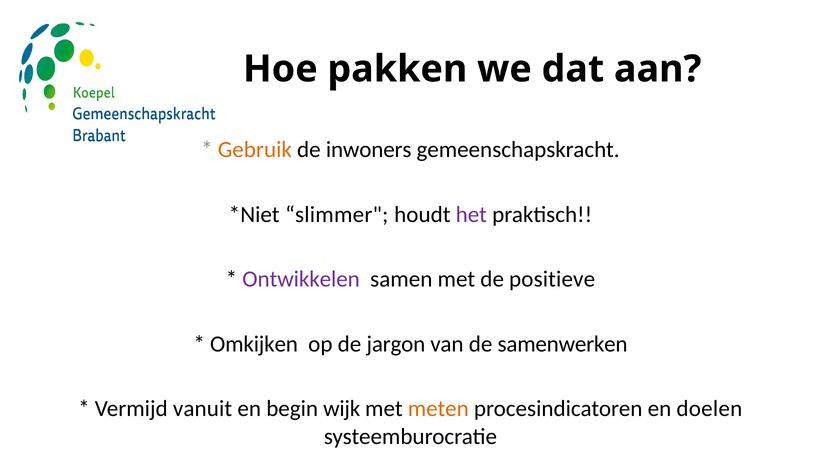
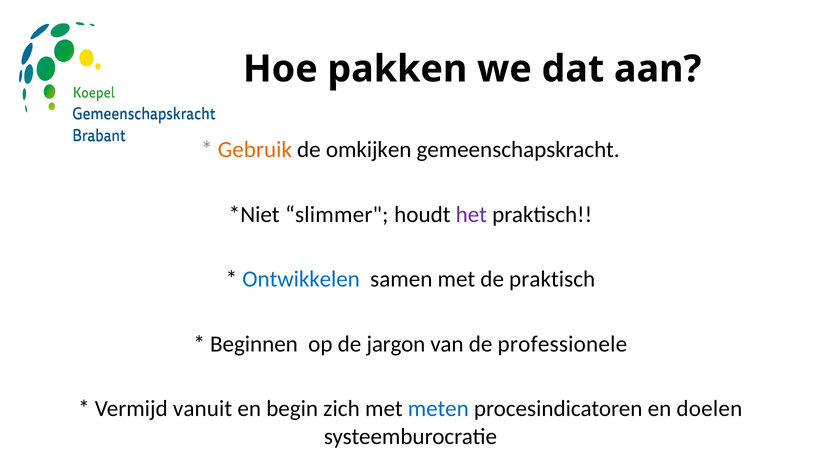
inwoners: inwoners -> omkijken
Ontwikkelen colour: purple -> blue
de positieve: positieve -> praktisch
Omkijken: Omkijken -> Beginnen
samenwerken: samenwerken -> professionele
wijk: wijk -> zich
meten colour: orange -> blue
